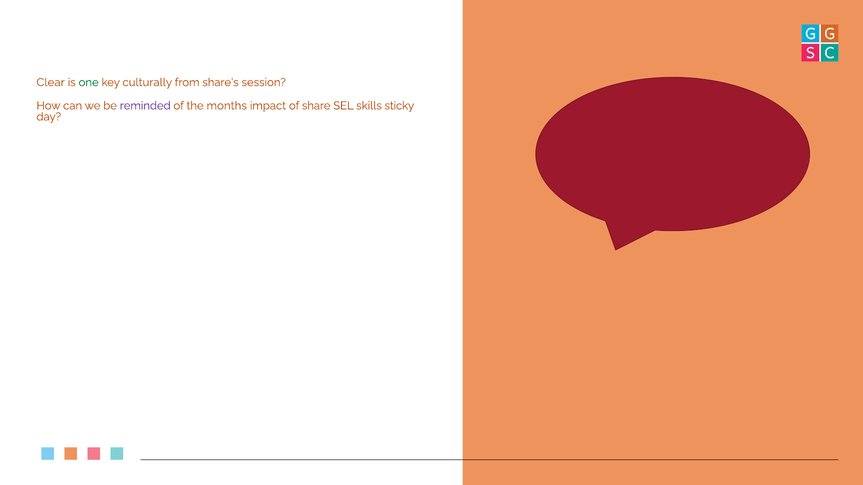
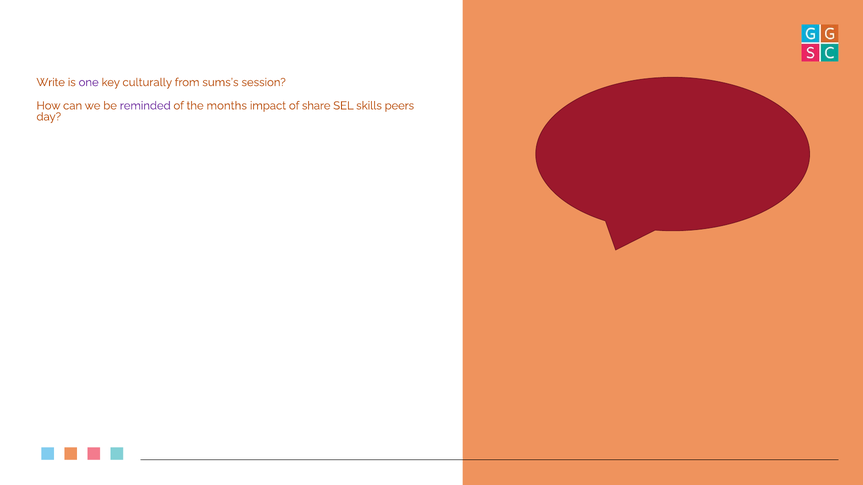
Clear: Clear -> Write
one colour: green -> purple
share’s: share’s -> sums’s
sticky: sticky -> peers
